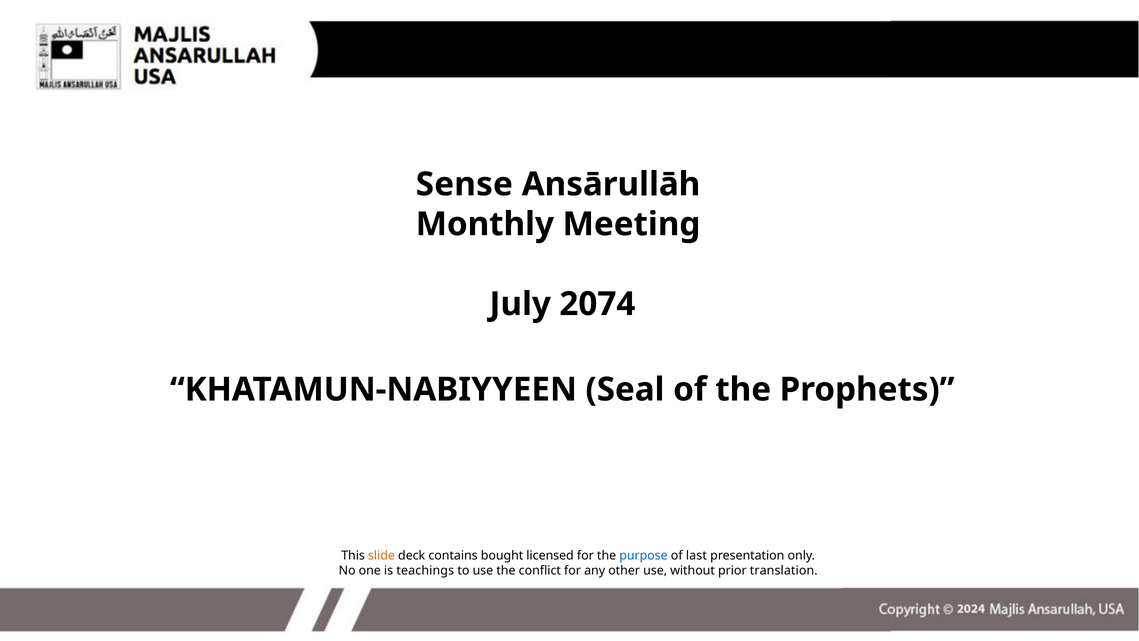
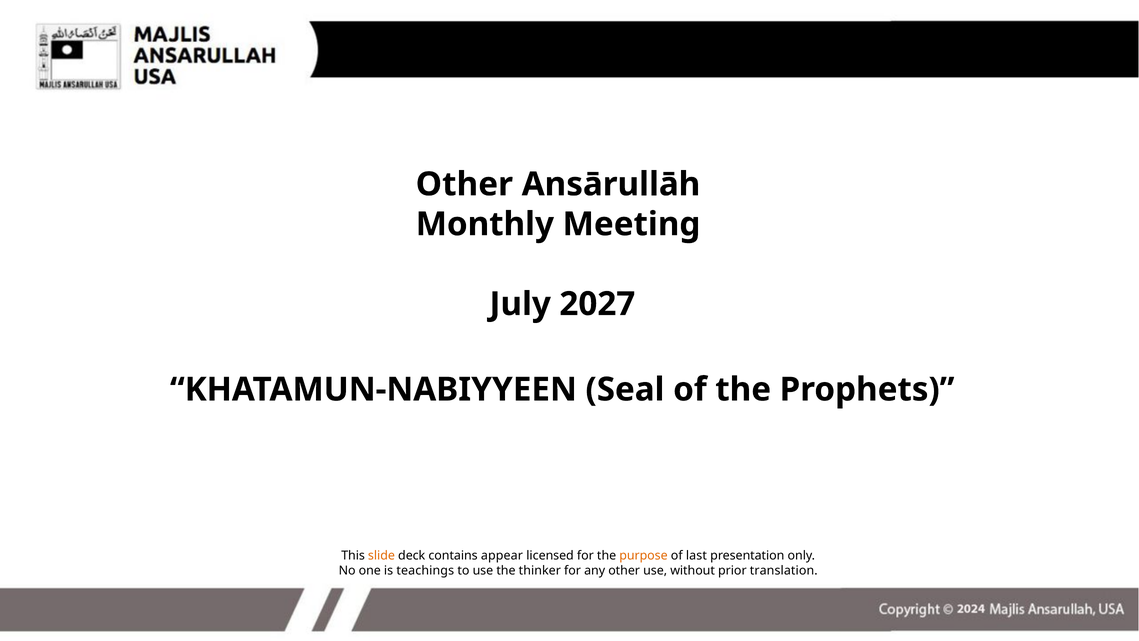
Sense at (464, 184): Sense -> Other
2074: 2074 -> 2027
bought: bought -> appear
purpose colour: blue -> orange
conflict: conflict -> thinker
